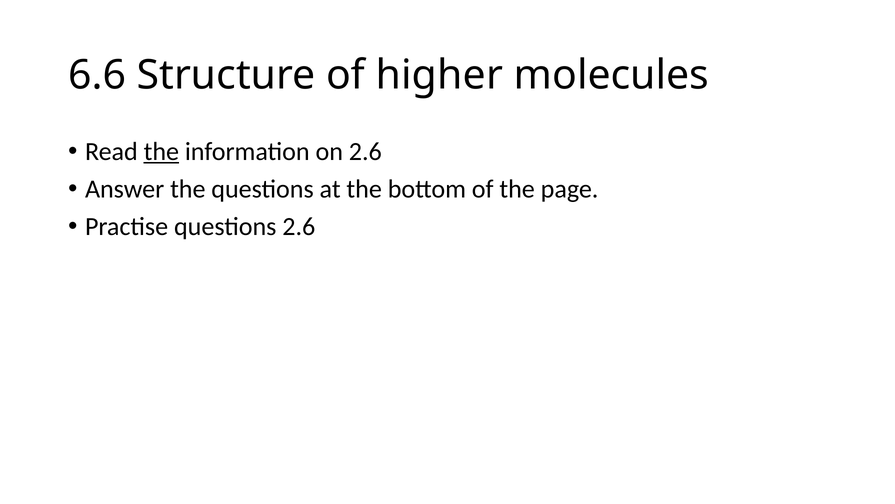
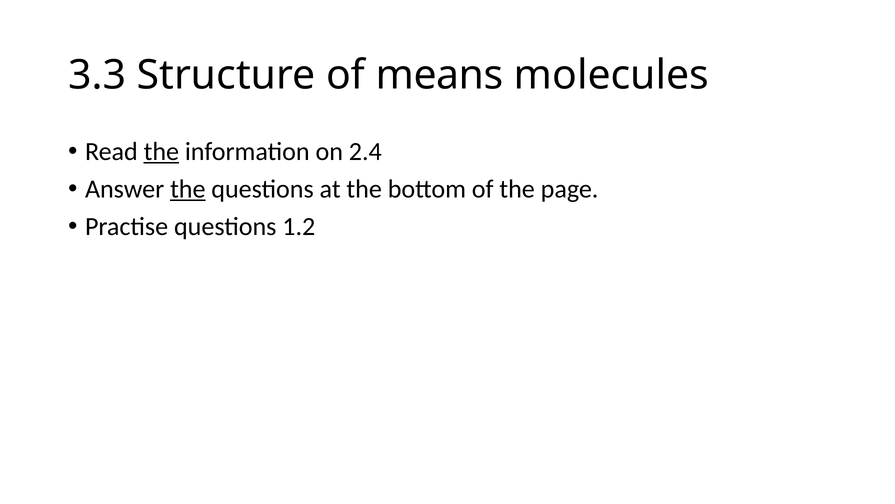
6.6: 6.6 -> 3.3
higher: higher -> means
on 2.6: 2.6 -> 2.4
the at (188, 189) underline: none -> present
questions 2.6: 2.6 -> 1.2
